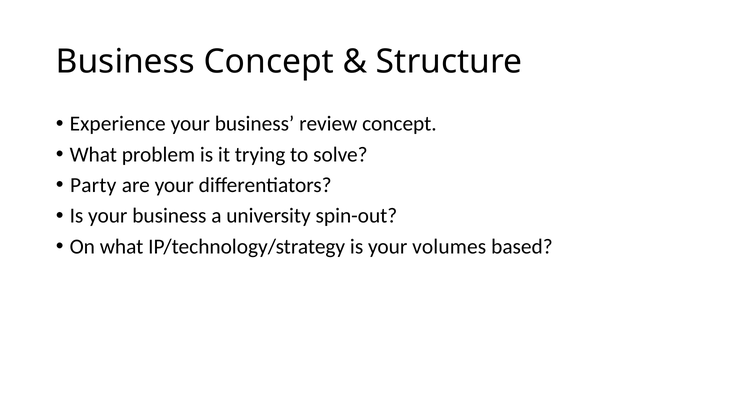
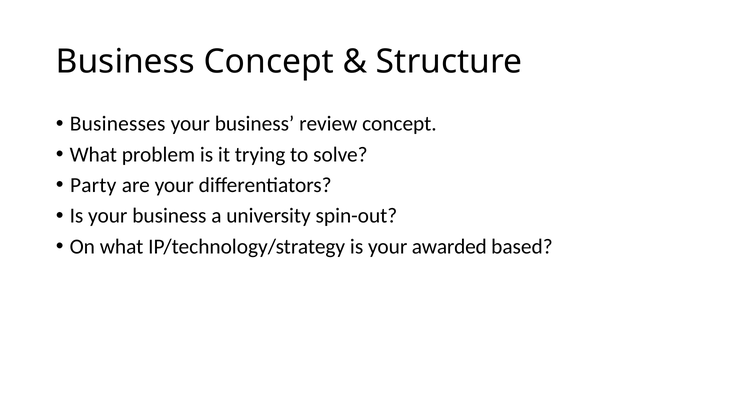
Experience: Experience -> Businesses
volumes: volumes -> awarded
